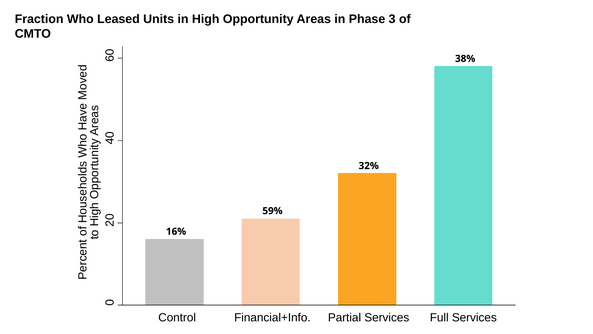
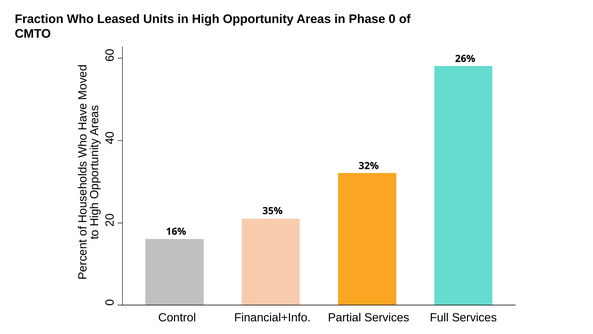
Phase 3: 3 -> 0
38%: 38% -> 26%
59%: 59% -> 35%
